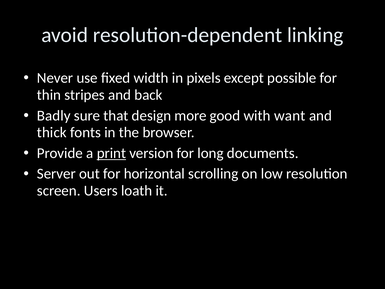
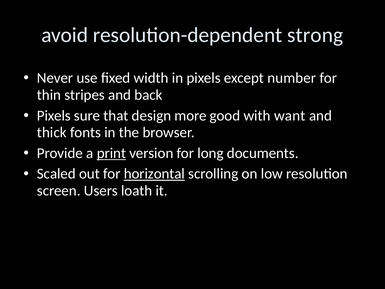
linking: linking -> strong
possible: possible -> number
Badly at (54, 115): Badly -> Pixels
Server: Server -> Scaled
horizontal underline: none -> present
